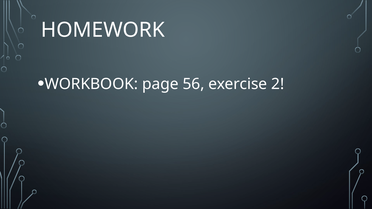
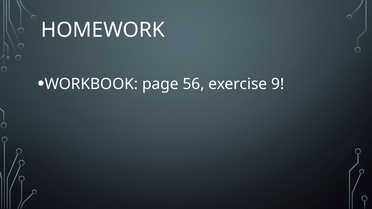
2: 2 -> 9
